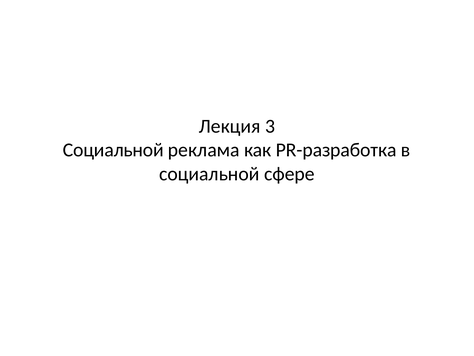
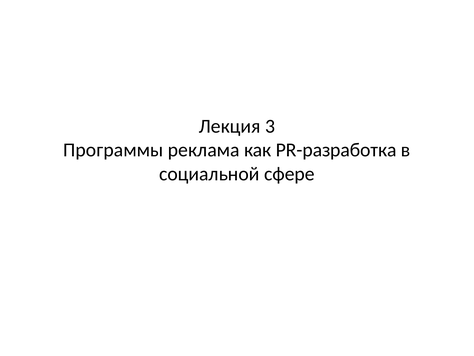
Социальной at (113, 150): Социальной -> Программы
